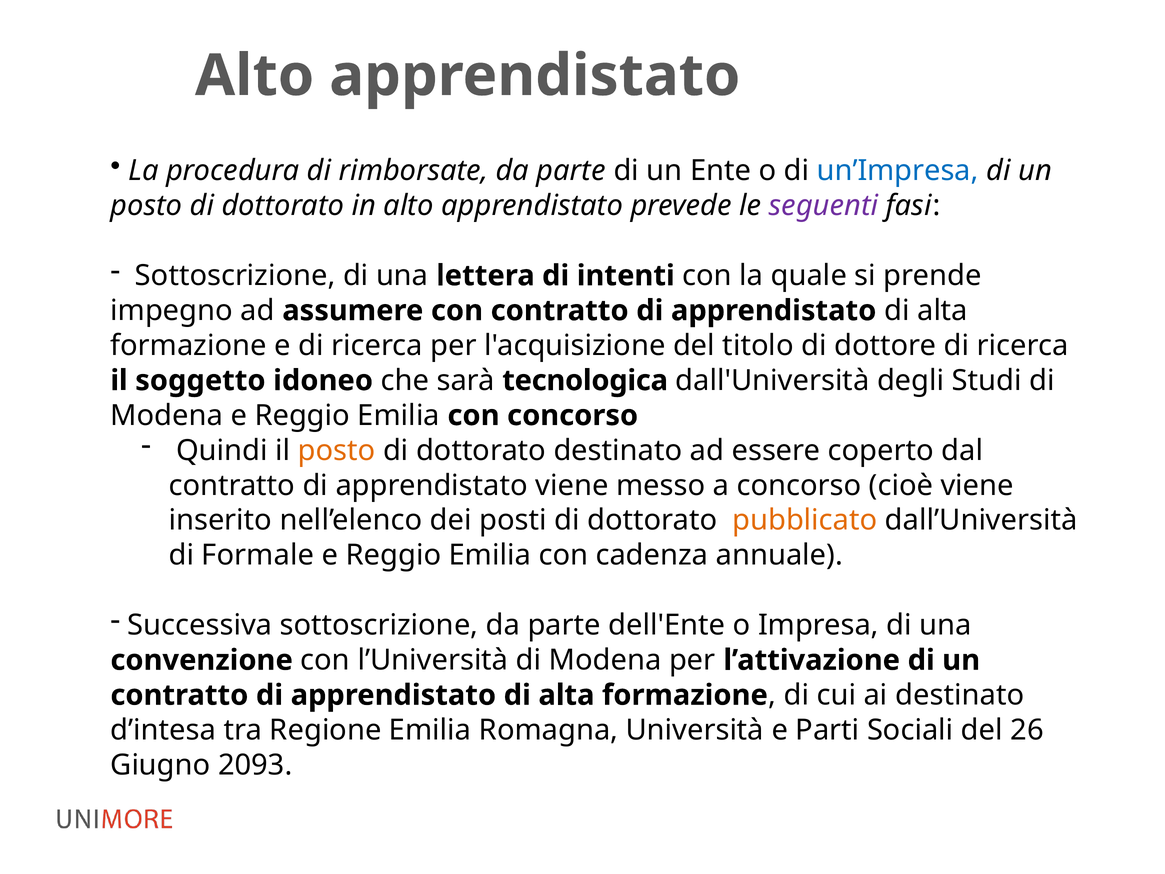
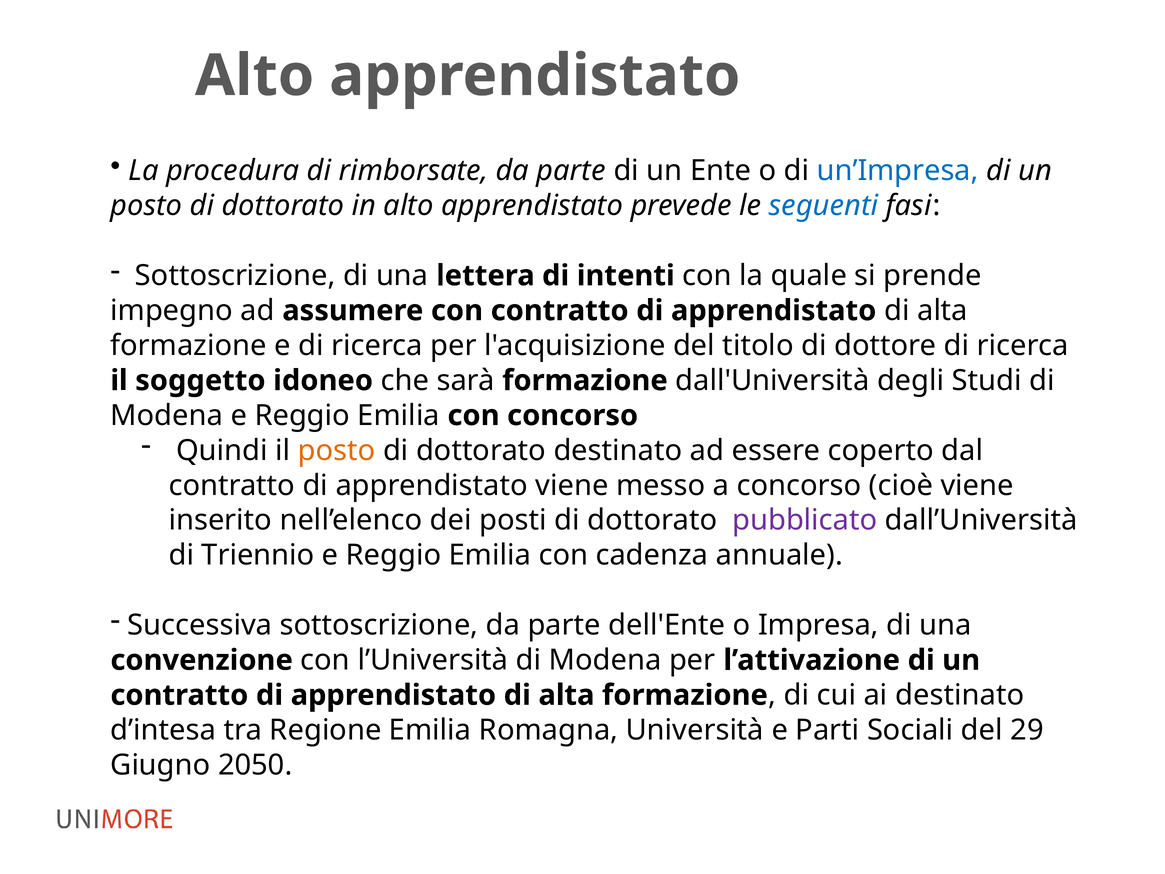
seguenti colour: purple -> blue
sarà tecnologica: tecnologica -> formazione
pubblicato colour: orange -> purple
Formale: Formale -> Triennio
26: 26 -> 29
2093: 2093 -> 2050
